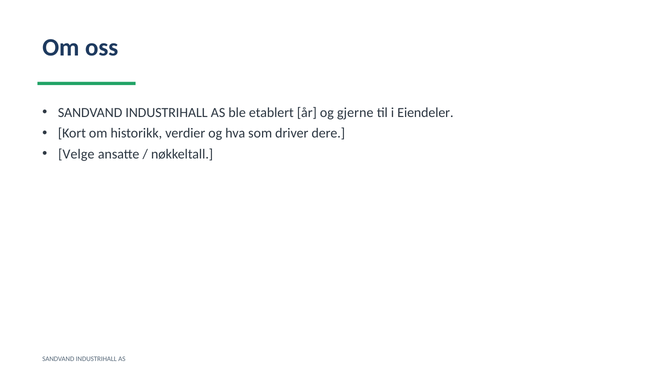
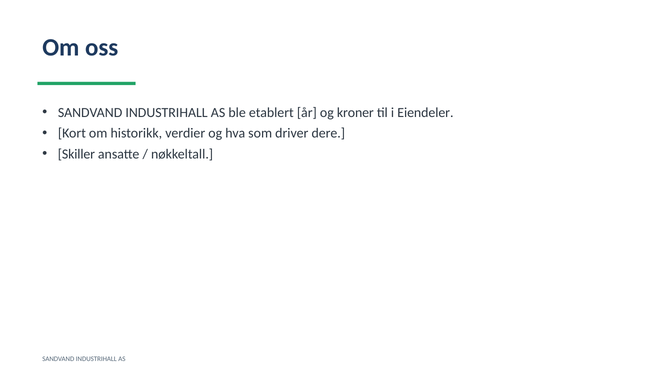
gjerne: gjerne -> kroner
Velge: Velge -> Skiller
